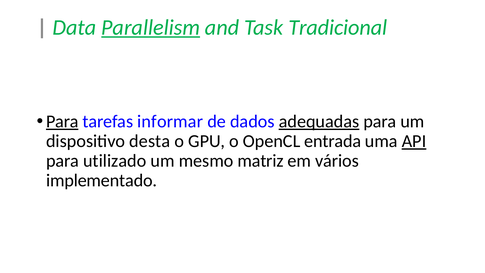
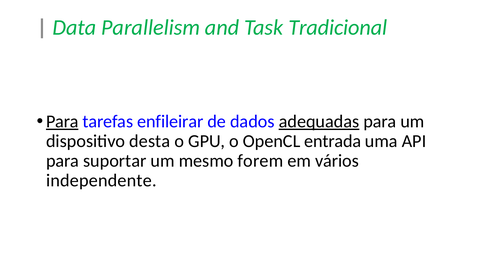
Parallelism underline: present -> none
informar: informar -> enfileirar
API underline: present -> none
utilizado: utilizado -> suportar
matriz: matriz -> forem
implementado: implementado -> independente
